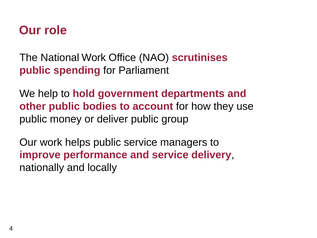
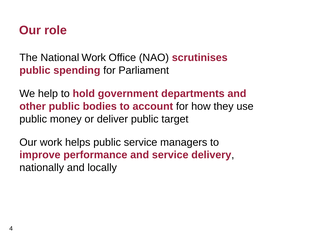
group: group -> target
